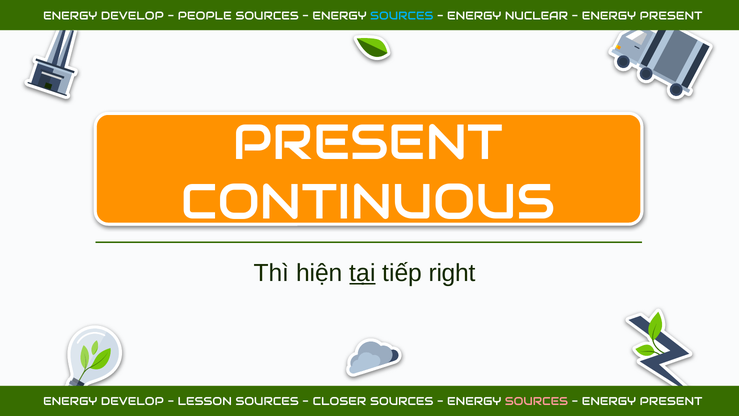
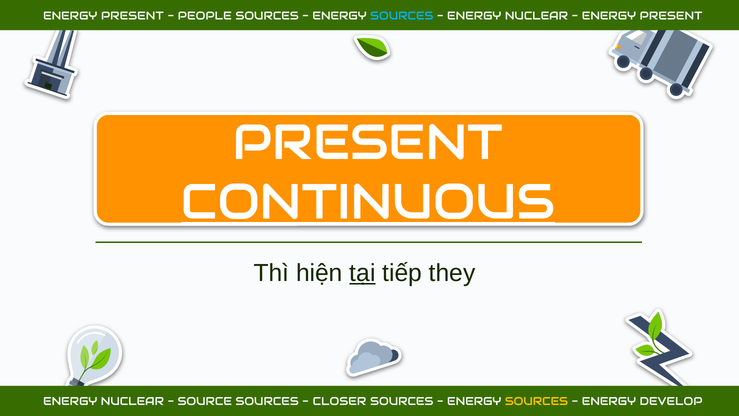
DEVELOP at (132, 16): DEVELOP -> PRESENT
CONTINUOUS underline: none -> present
right: right -> they
DEVELOP at (132, 401): DEVELOP -> NUCLEAR
LESSON: LESSON -> SOURCE
SOURCES at (536, 401) colour: pink -> yellow
PRESENT at (671, 401): PRESENT -> DEVELOP
